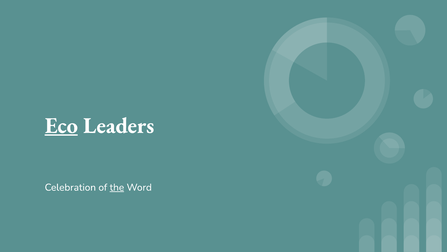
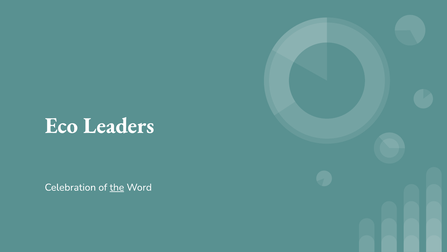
Eco underline: present -> none
